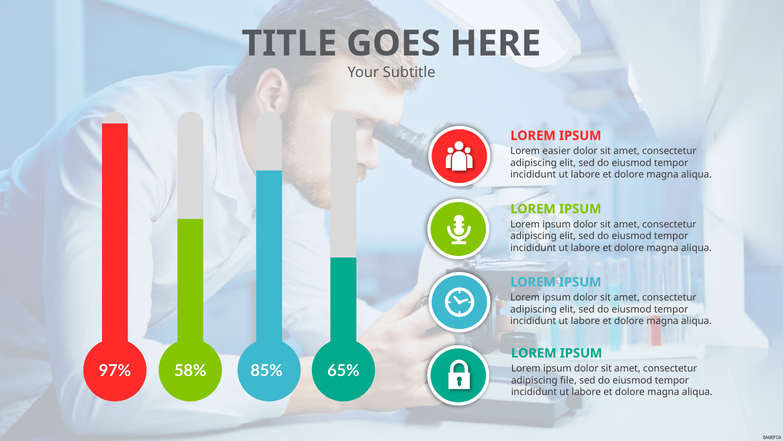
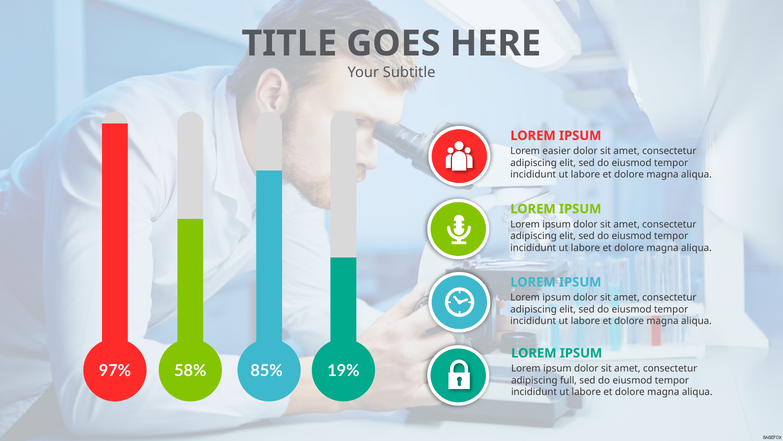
65%: 65% -> 19%
file: file -> full
